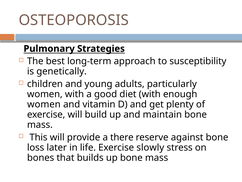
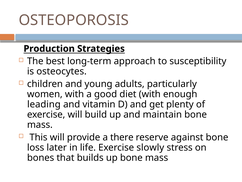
Pulmonary: Pulmonary -> Production
genetically: genetically -> osteocytes
women at (44, 104): women -> leading
